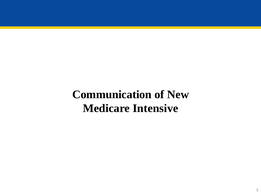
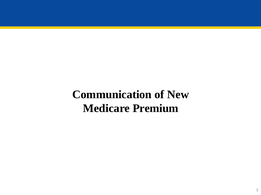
Intensive: Intensive -> Premium
